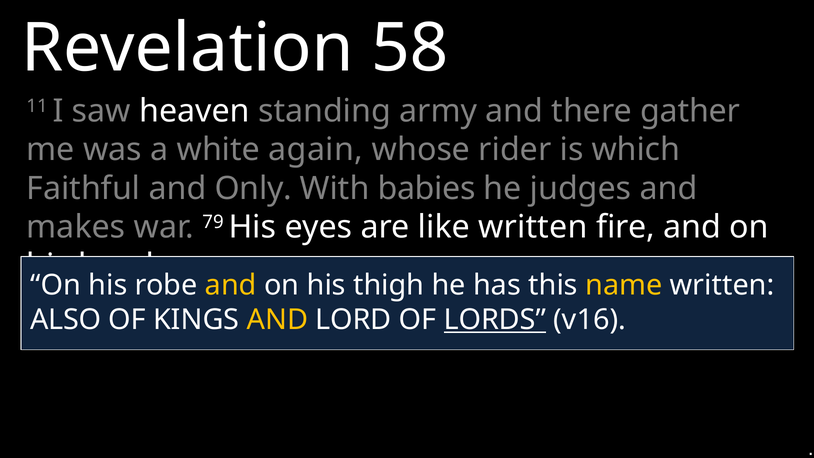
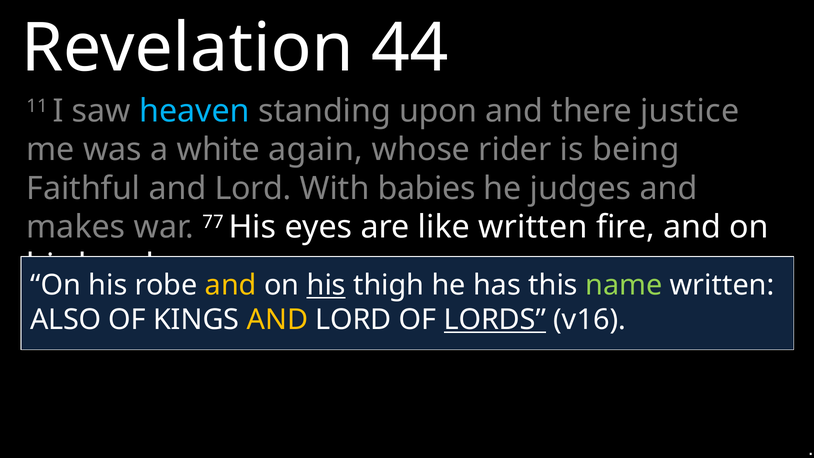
58: 58 -> 44
heaven colour: white -> light blue
army: army -> upon
gather: gather -> justice
which: which -> being
Faithful and Only: Only -> Lord
79: 79 -> 77
his at (326, 285) underline: none -> present
name colour: yellow -> light green
